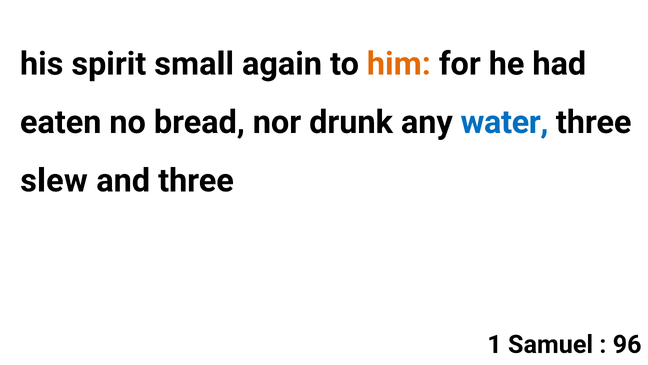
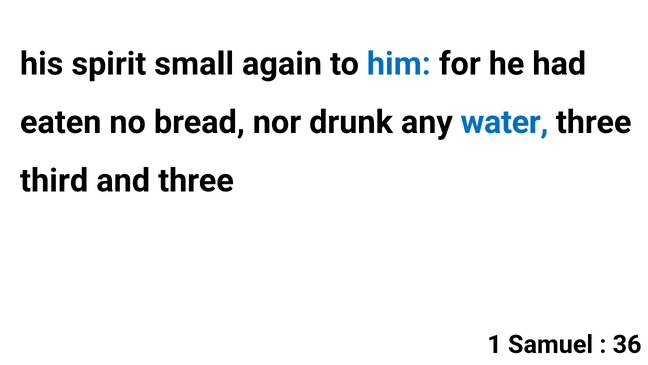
him colour: orange -> blue
slew: slew -> third
96: 96 -> 36
